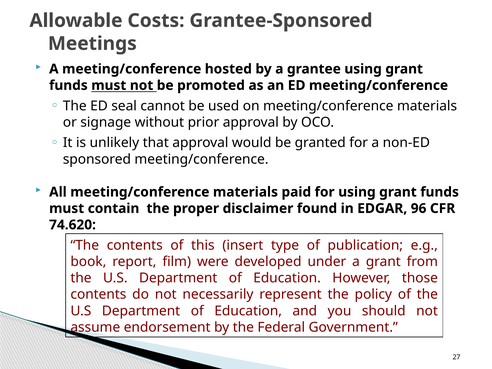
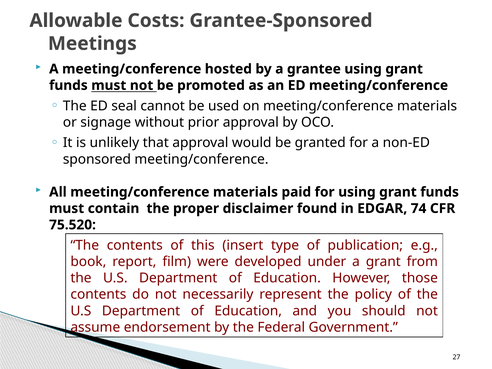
96: 96 -> 74
74.620: 74.620 -> 75.520
